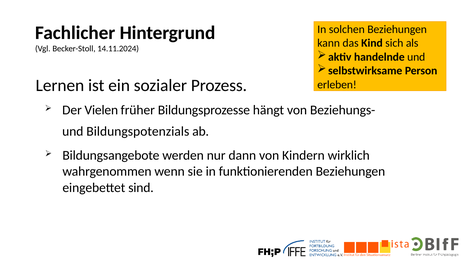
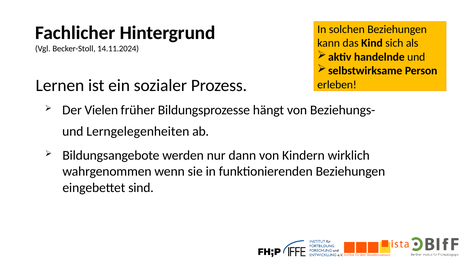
Bildungspotenzials: Bildungspotenzials -> Lerngelegenheiten
